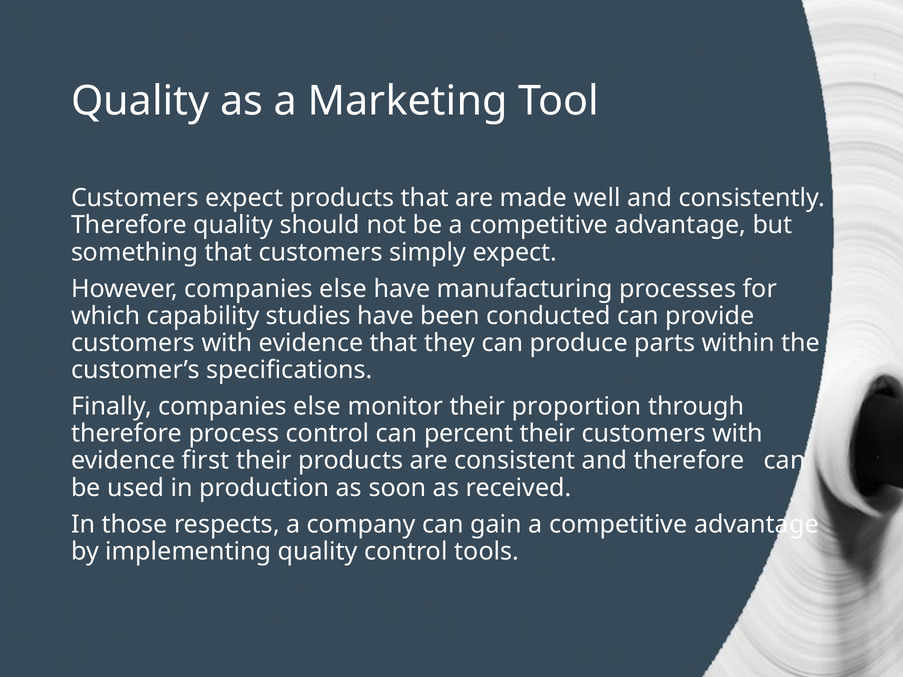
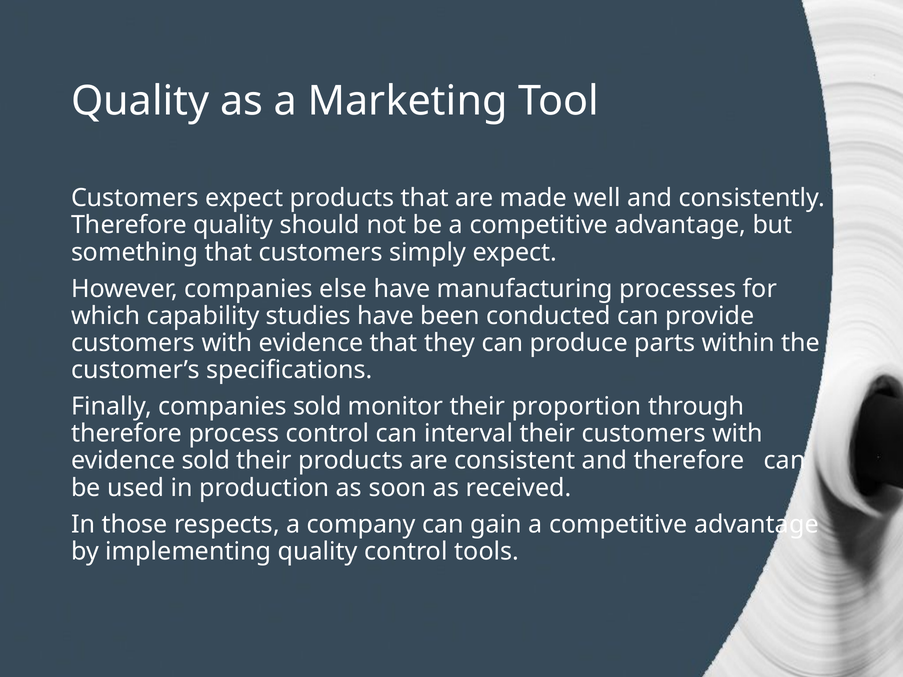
Finally companies else: else -> sold
percent: percent -> interval
evidence first: first -> sold
